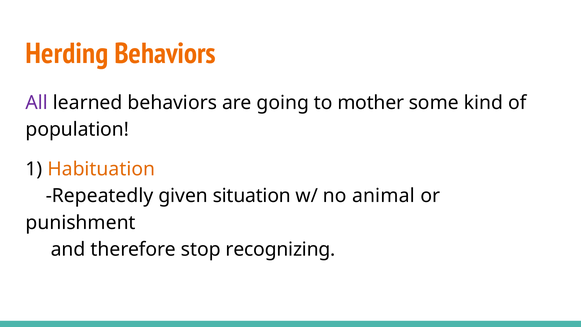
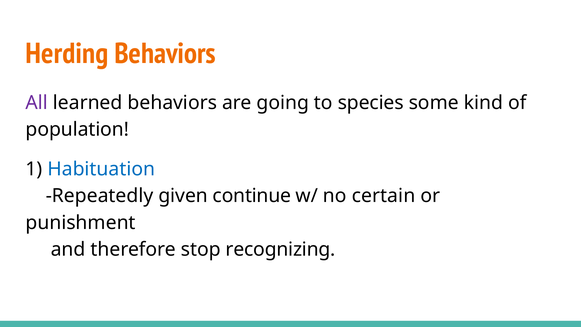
mother: mother -> species
Habituation colour: orange -> blue
situation: situation -> continue
animal: animal -> certain
